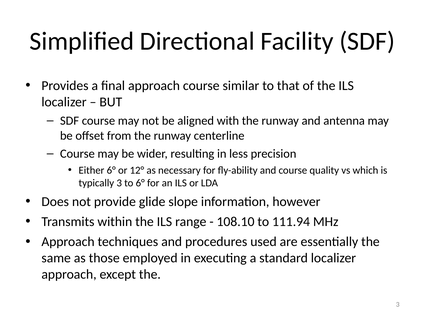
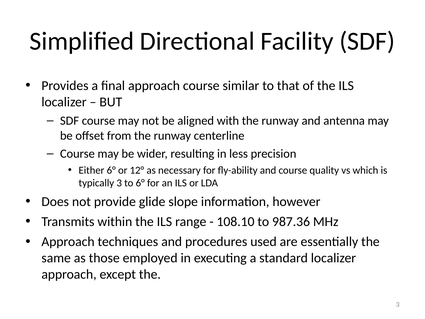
111.94: 111.94 -> 987.36
